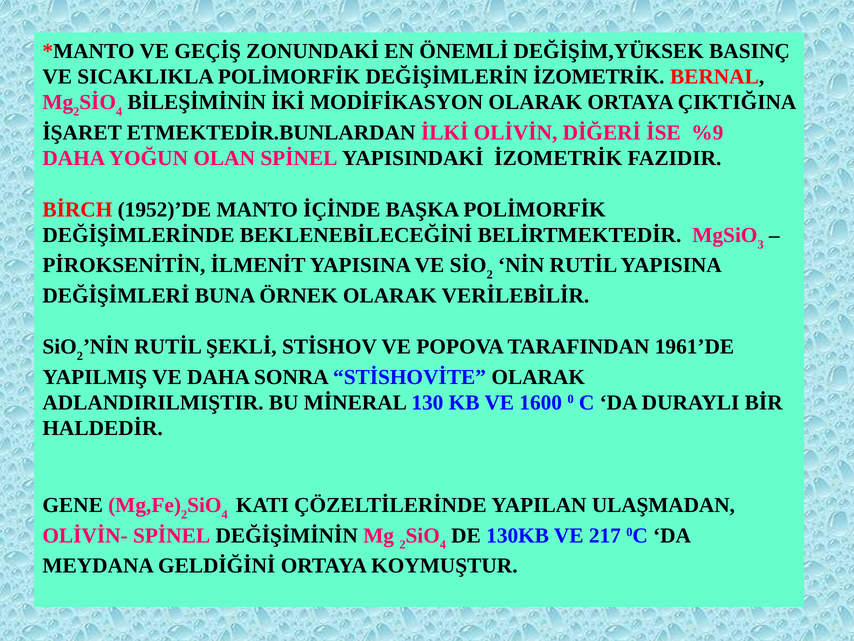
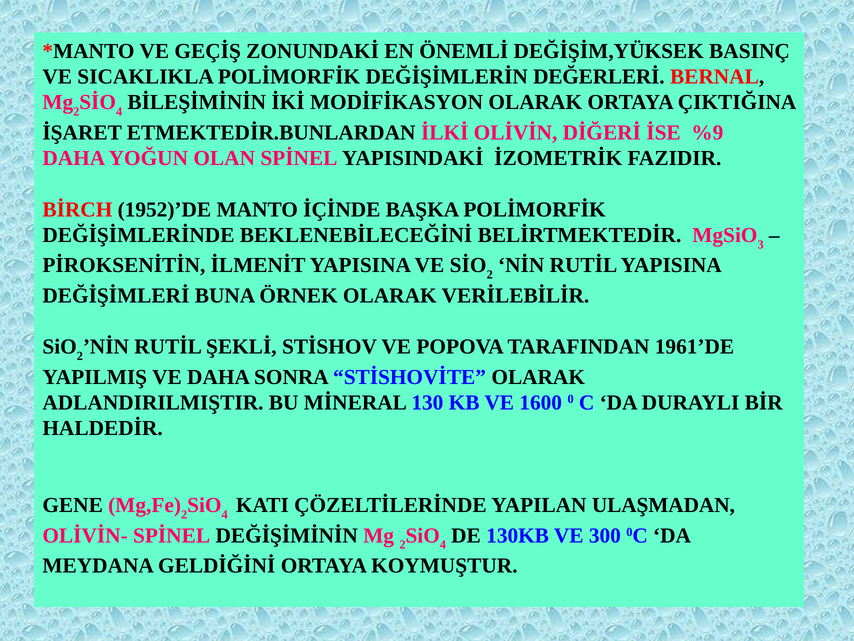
DEĞİŞİMLERİN İZOMETRİK: İZOMETRİK -> DEĞERLERİ
217: 217 -> 300
